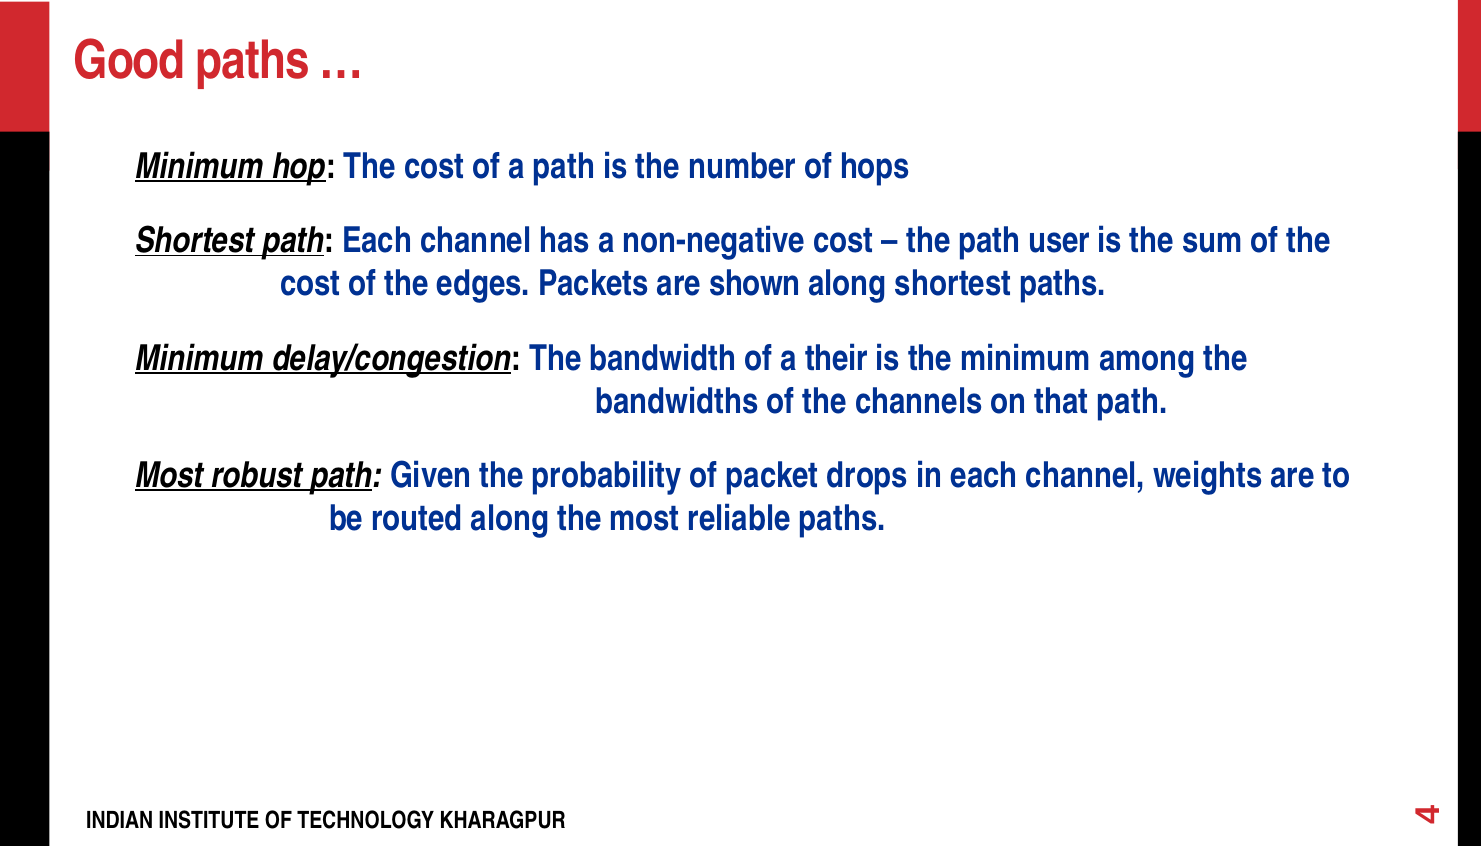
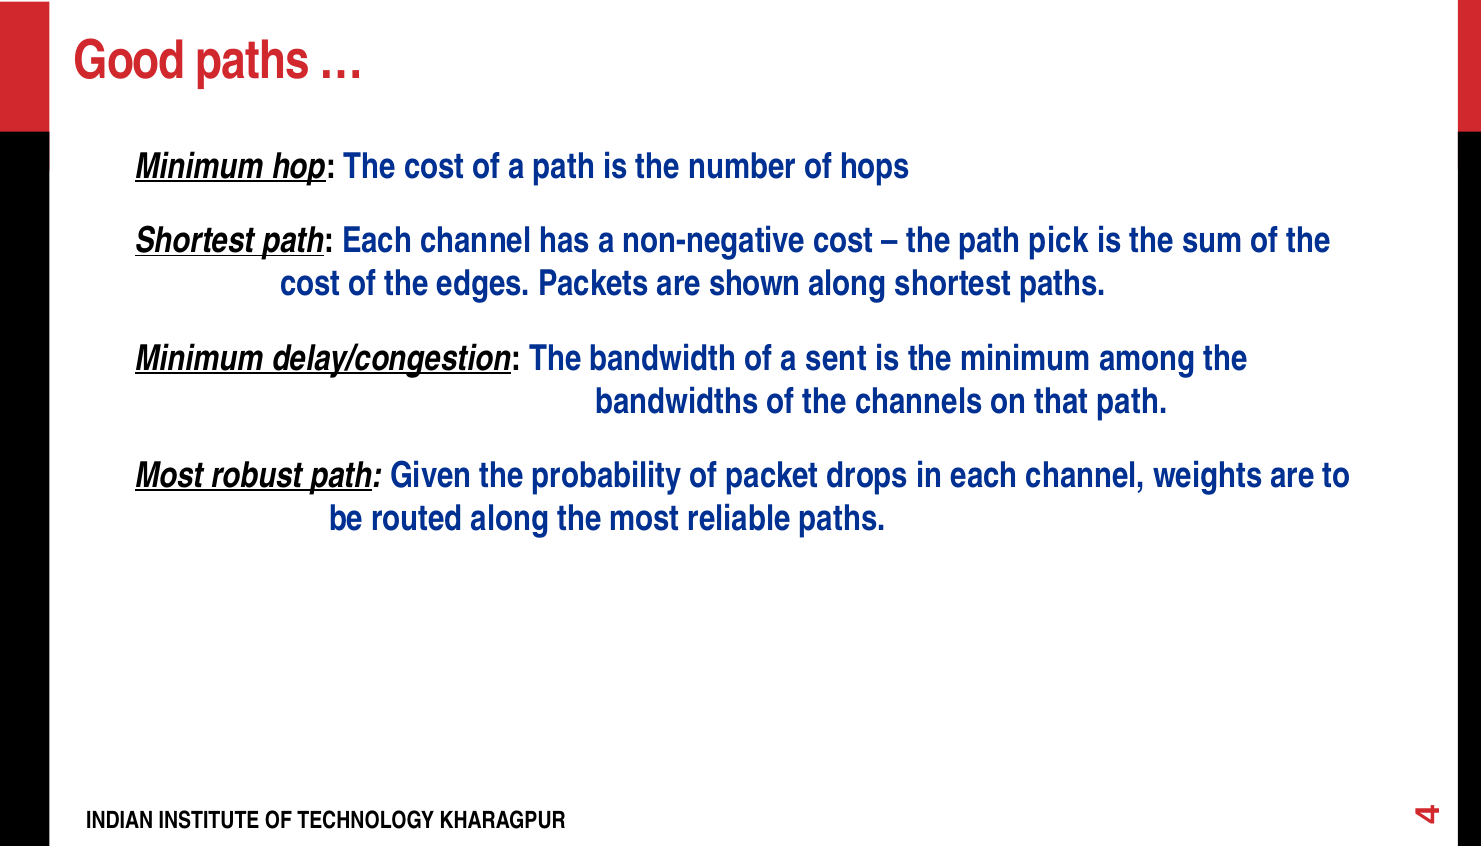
user: user -> pick
their: their -> sent
